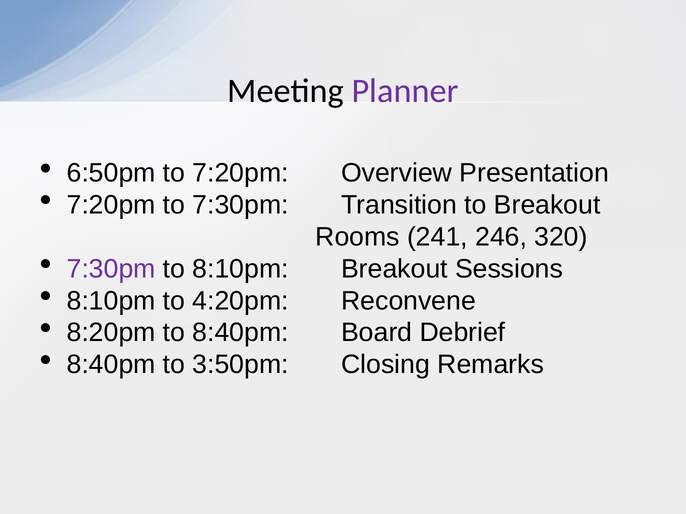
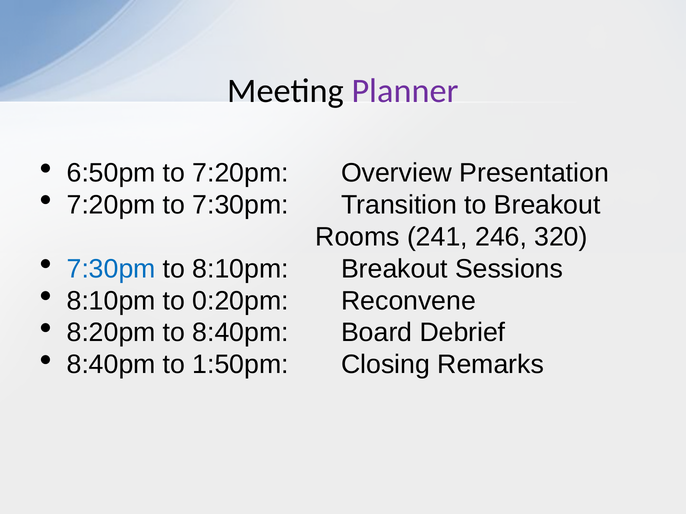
7:30pm at (111, 269) colour: purple -> blue
4:20pm: 4:20pm -> 0:20pm
3:50pm: 3:50pm -> 1:50pm
